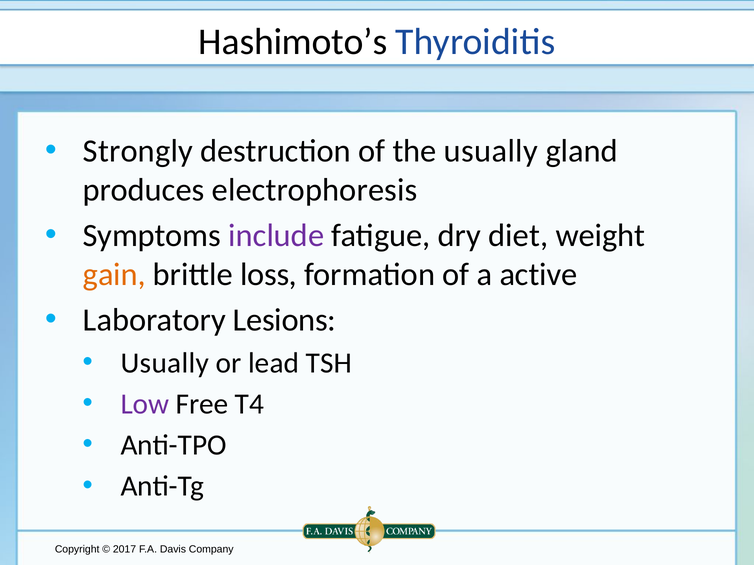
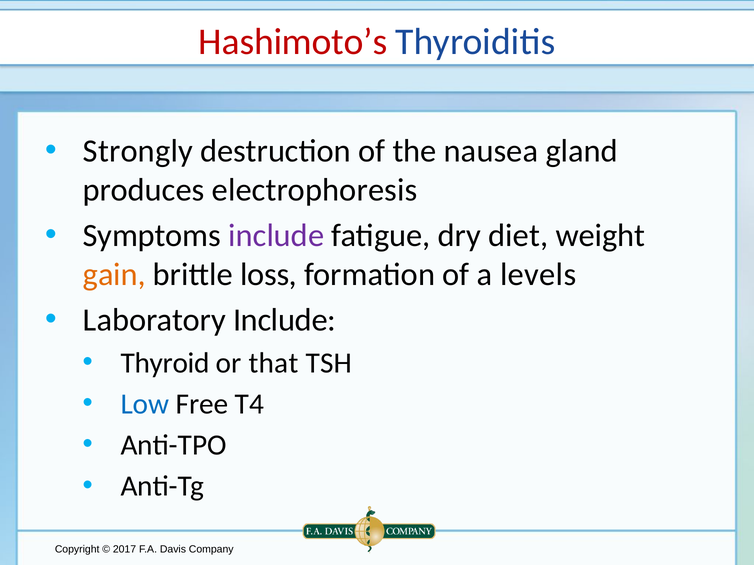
Hashimoto’s colour: black -> red
the usually: usually -> nausea
active: active -> levels
Laboratory Lesions: Lesions -> Include
Usually at (165, 363): Usually -> Thyroid
lead: lead -> that
Low colour: purple -> blue
